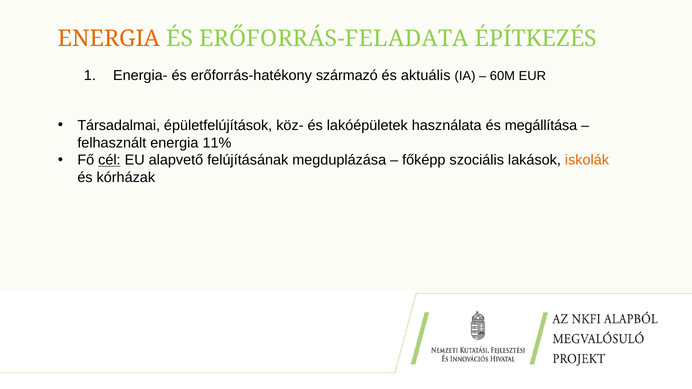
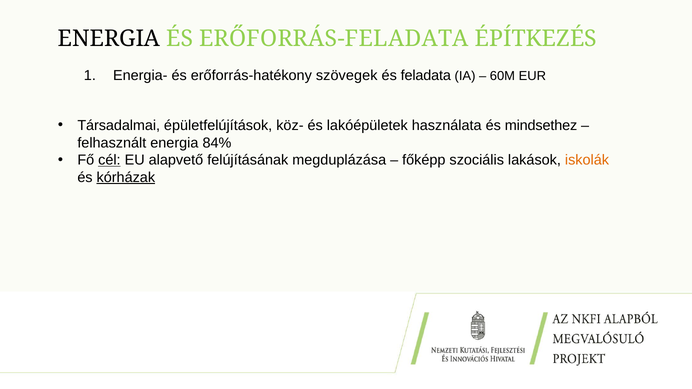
ENERGIA at (109, 39) colour: orange -> black
származó: származó -> szövegek
aktuális: aktuális -> feladata
megállítása: megállítása -> mindsethez
11%: 11% -> 84%
kórházak underline: none -> present
